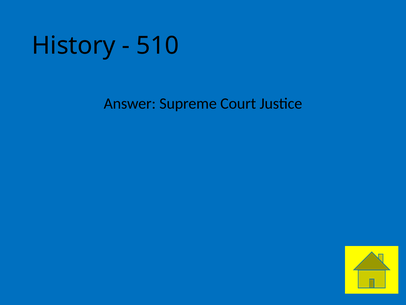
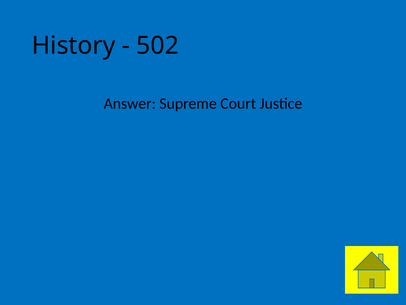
510: 510 -> 502
